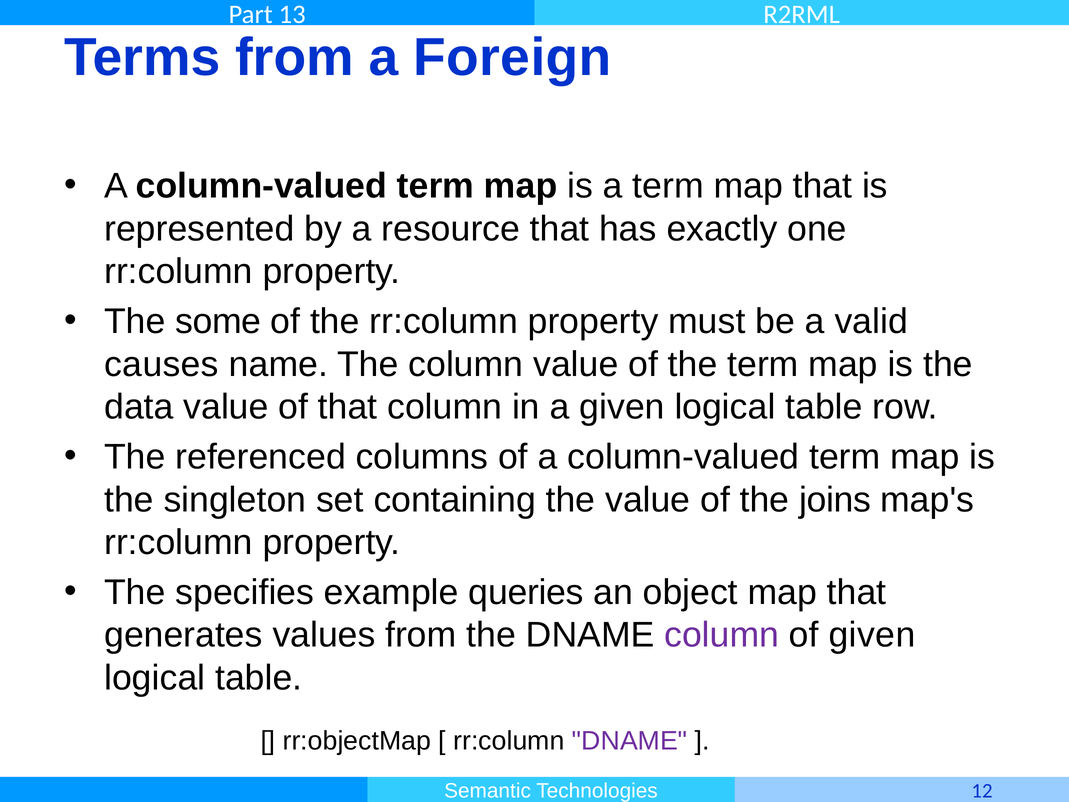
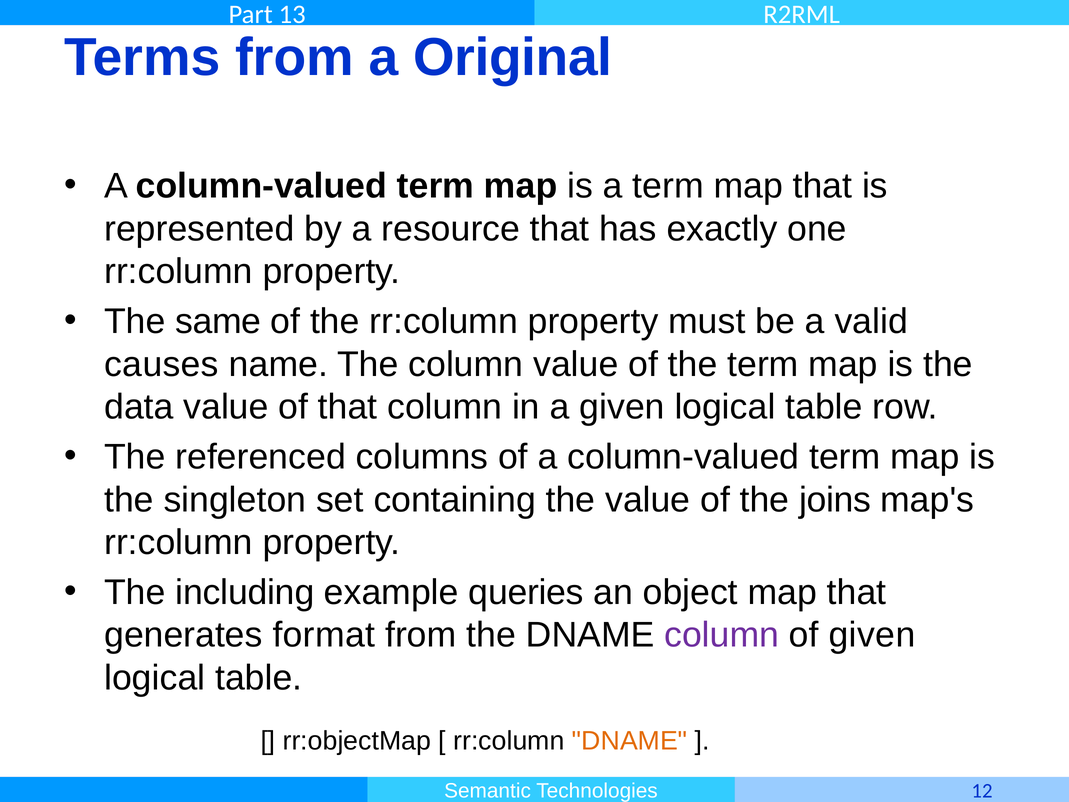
Foreign: Foreign -> Original
some: some -> same
specifies: specifies -> including
values: values -> format
DNAME at (630, 741) colour: purple -> orange
